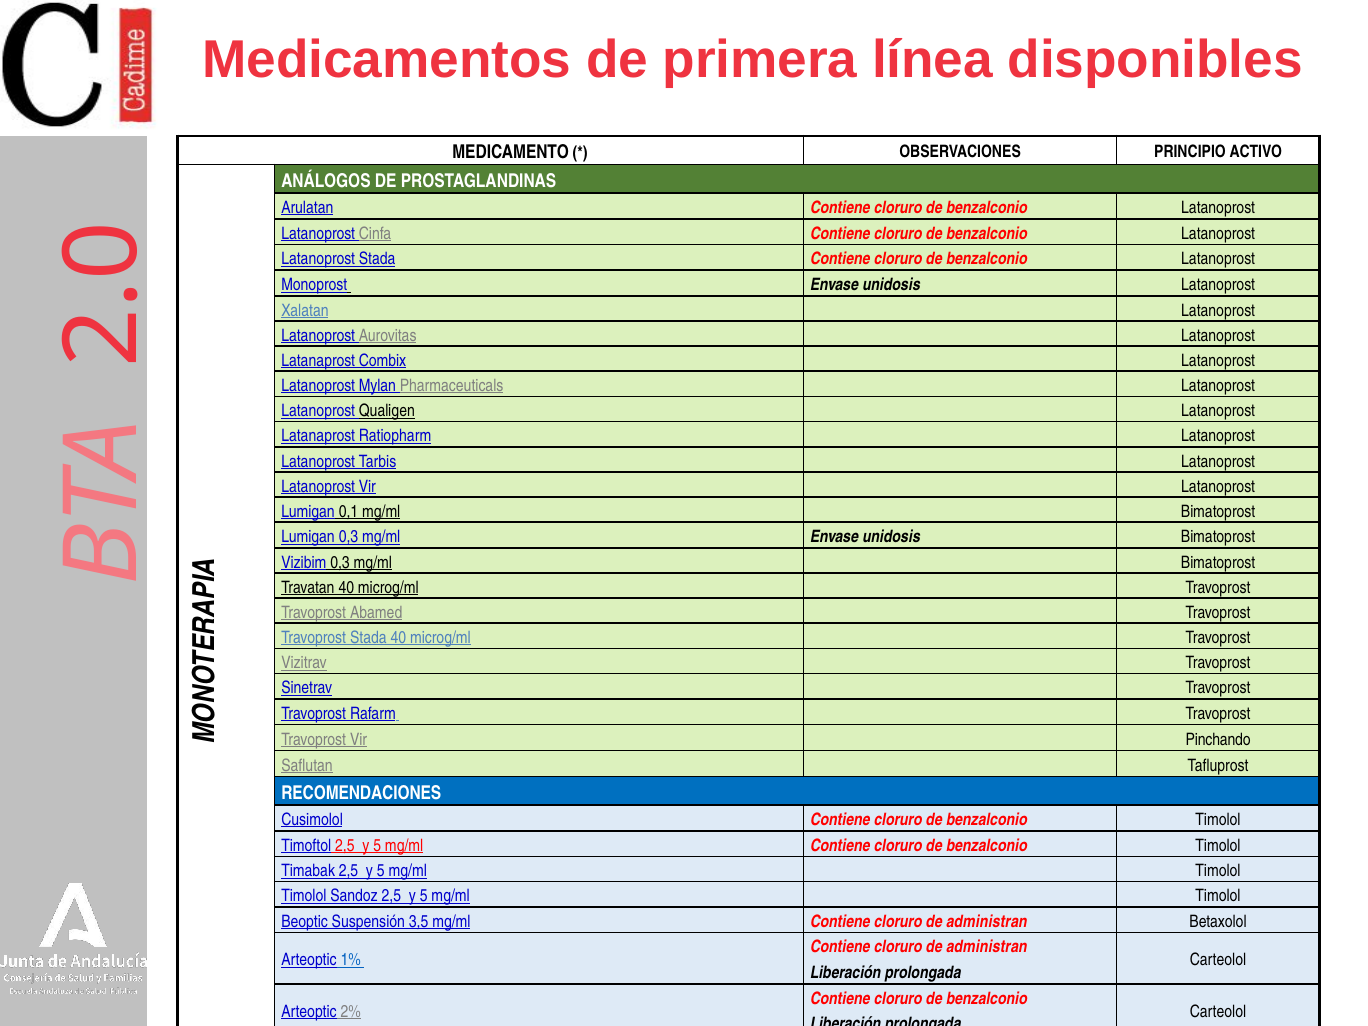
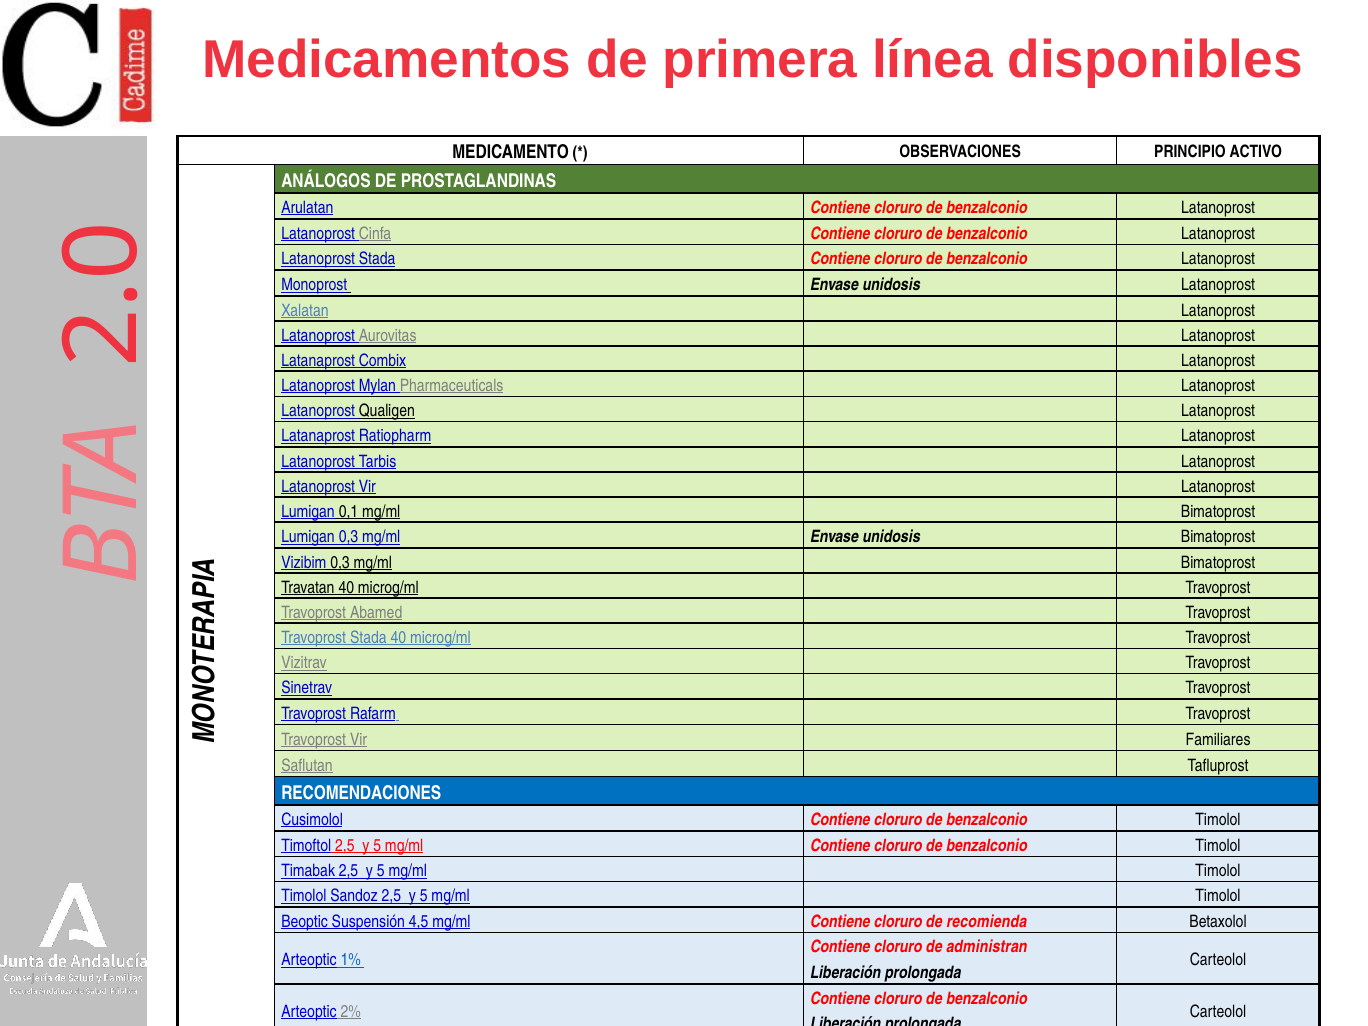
Vir Pinchando: Pinchando -> Familiares
3,5: 3,5 -> 4,5
administran at (987, 922): administran -> recomienda
